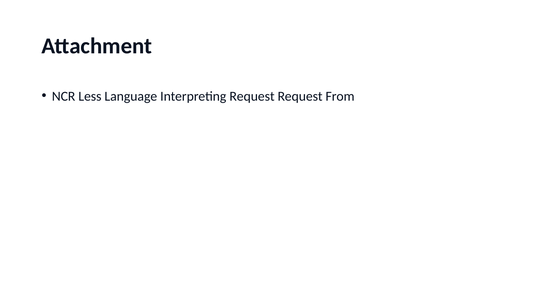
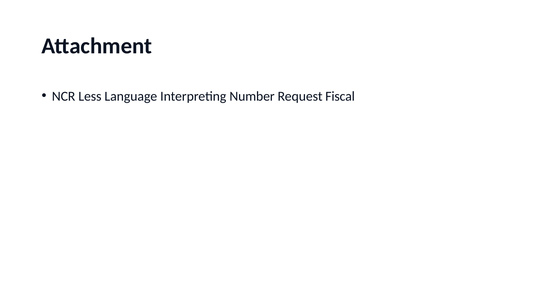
Interpreting Request: Request -> Number
From: From -> Fiscal
